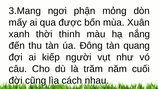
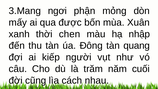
thinh: thinh -> chen
nắng: nắng -> nhập
